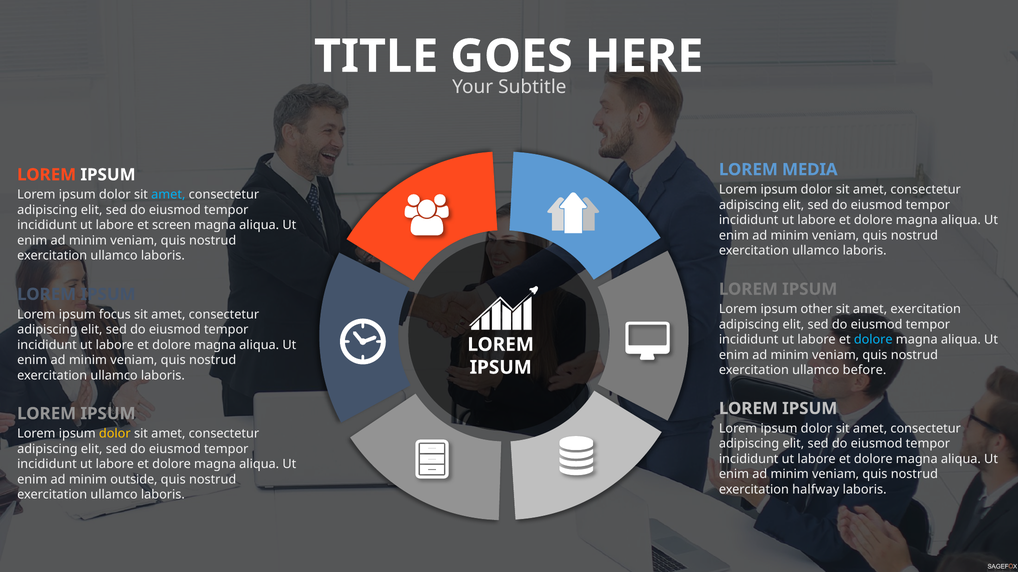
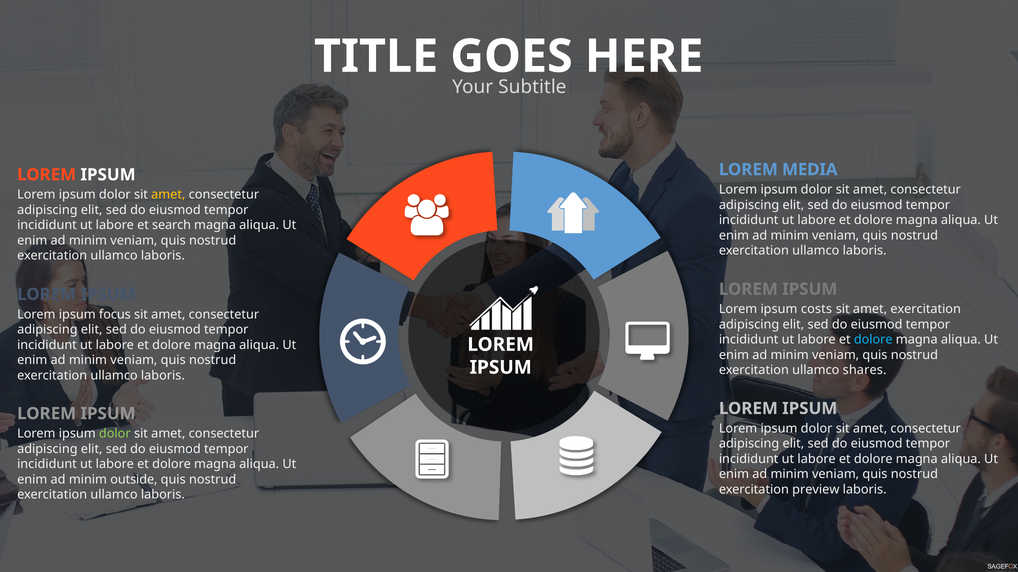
amet at (168, 195) colour: light blue -> yellow
screen: screen -> search
other: other -> costs
before: before -> shares
dolor at (115, 434) colour: yellow -> light green
halfway: halfway -> preview
